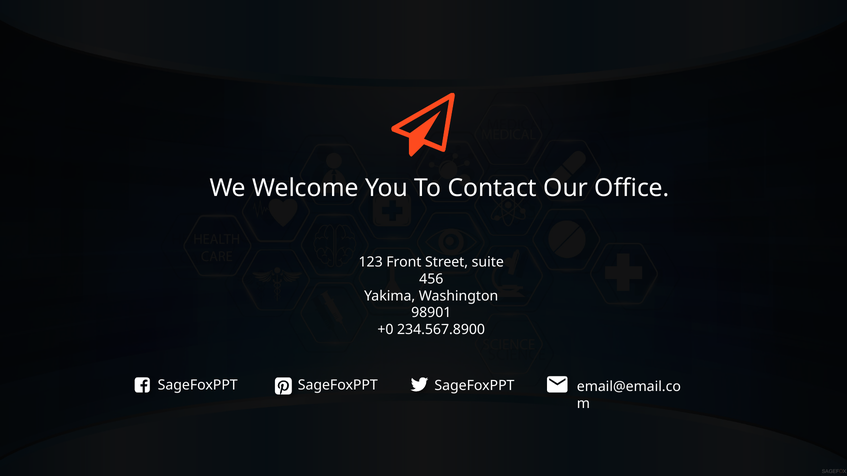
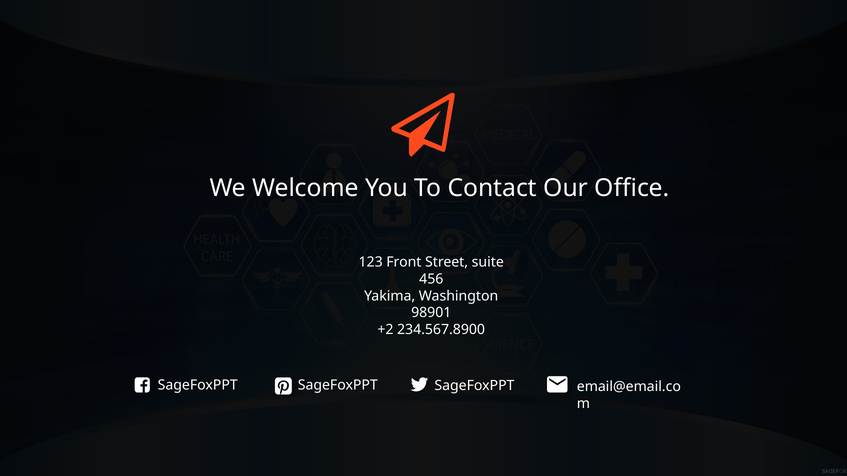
+0: +0 -> +2
